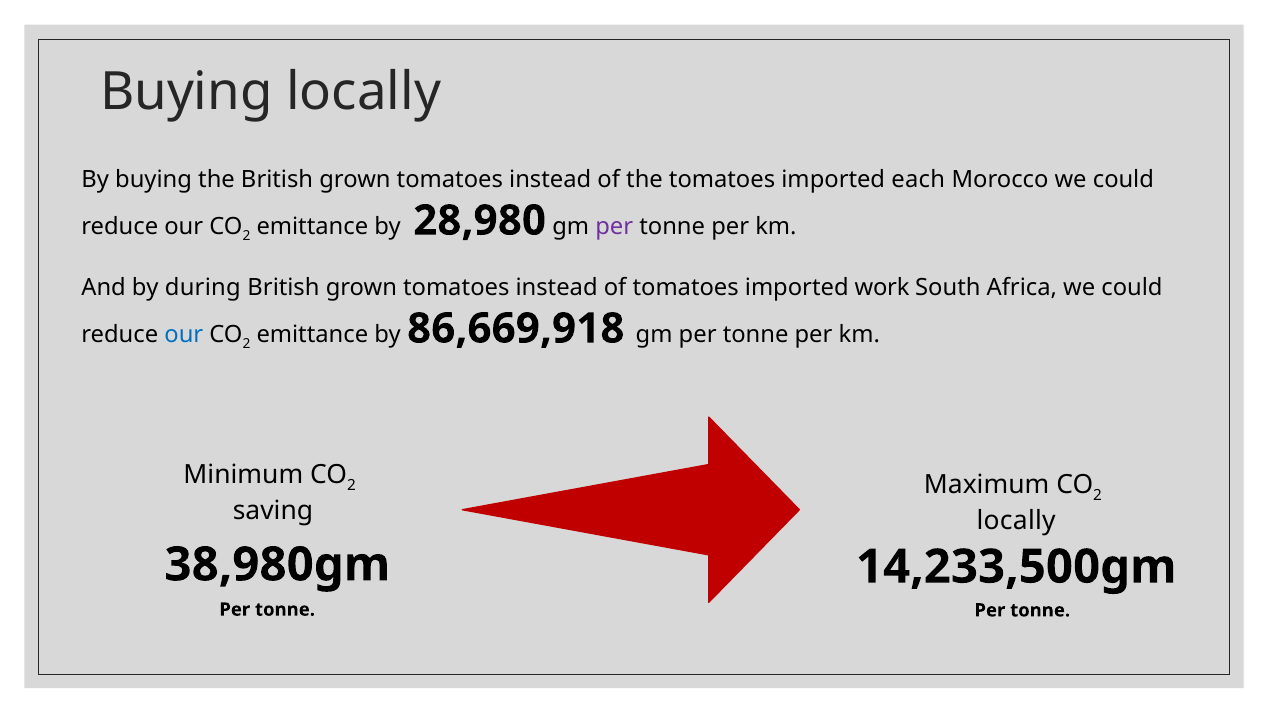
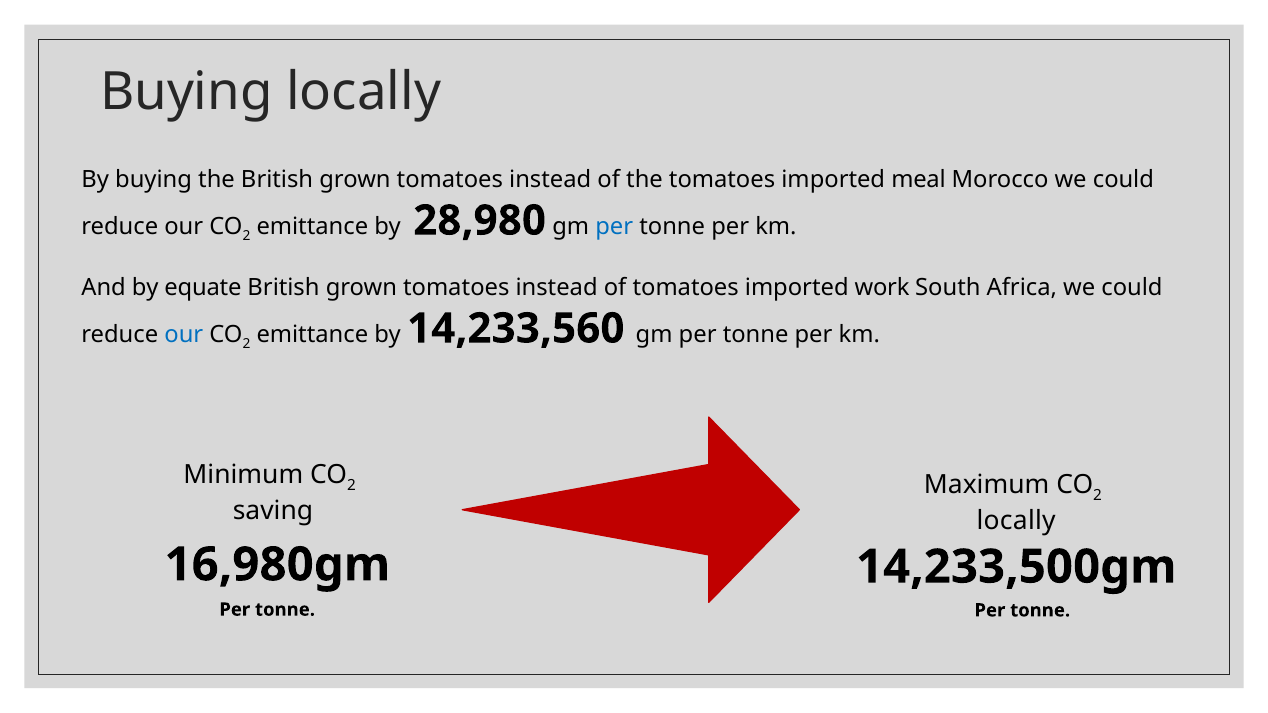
each: each -> meal
per at (614, 227) colour: purple -> blue
during: during -> equate
86,669,918: 86,669,918 -> 14,233,560
38,980gm: 38,980gm -> 16,980gm
